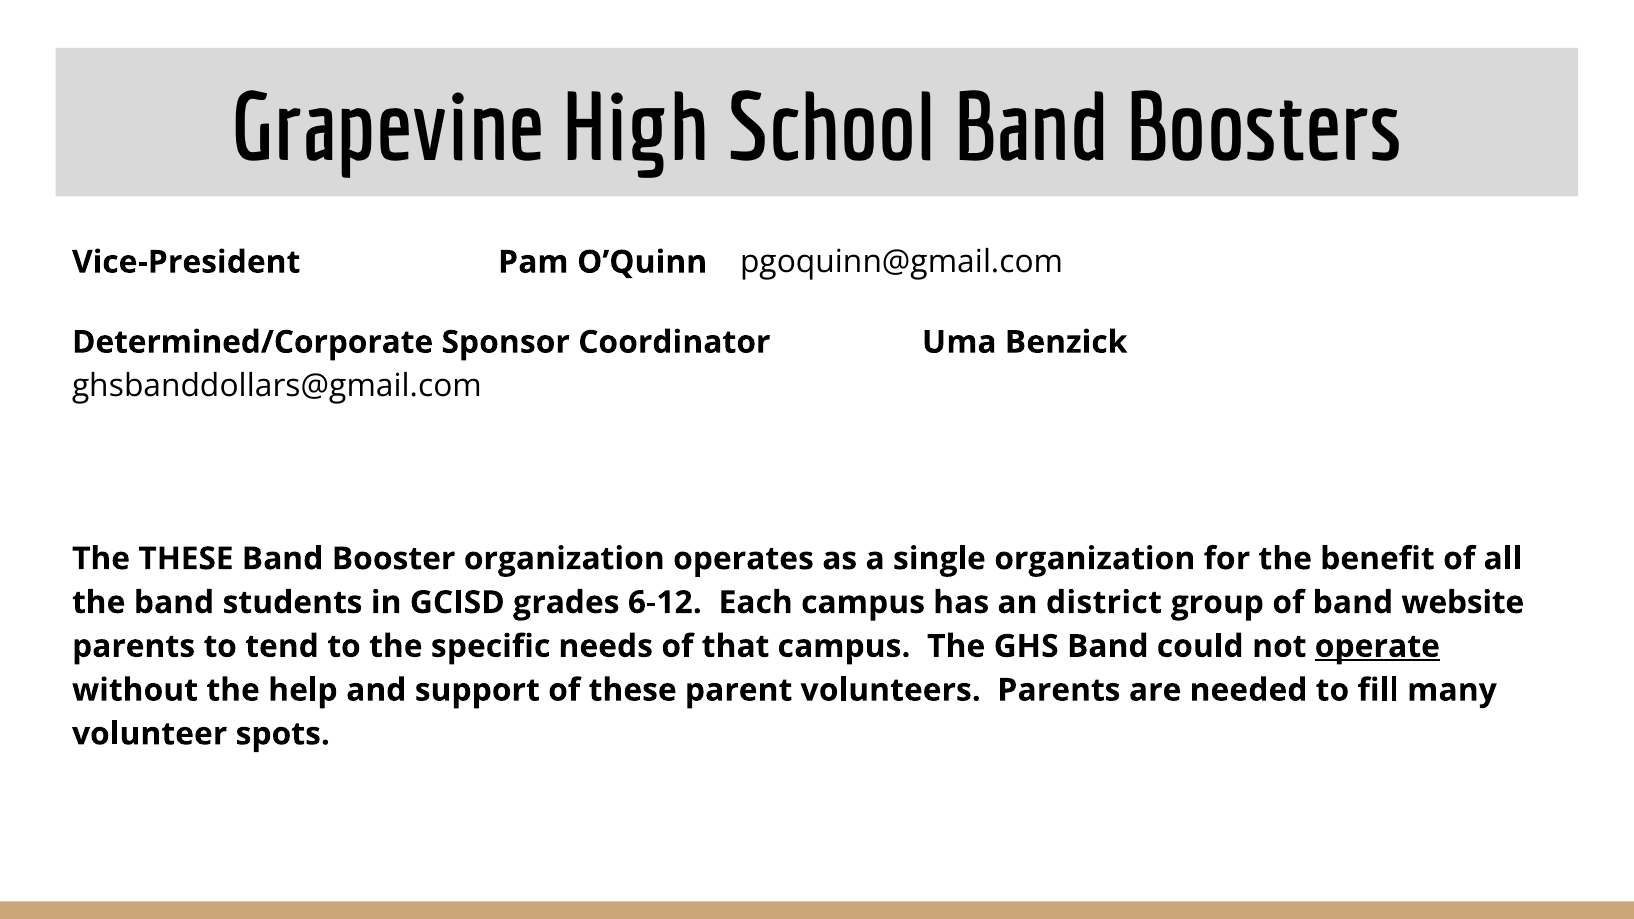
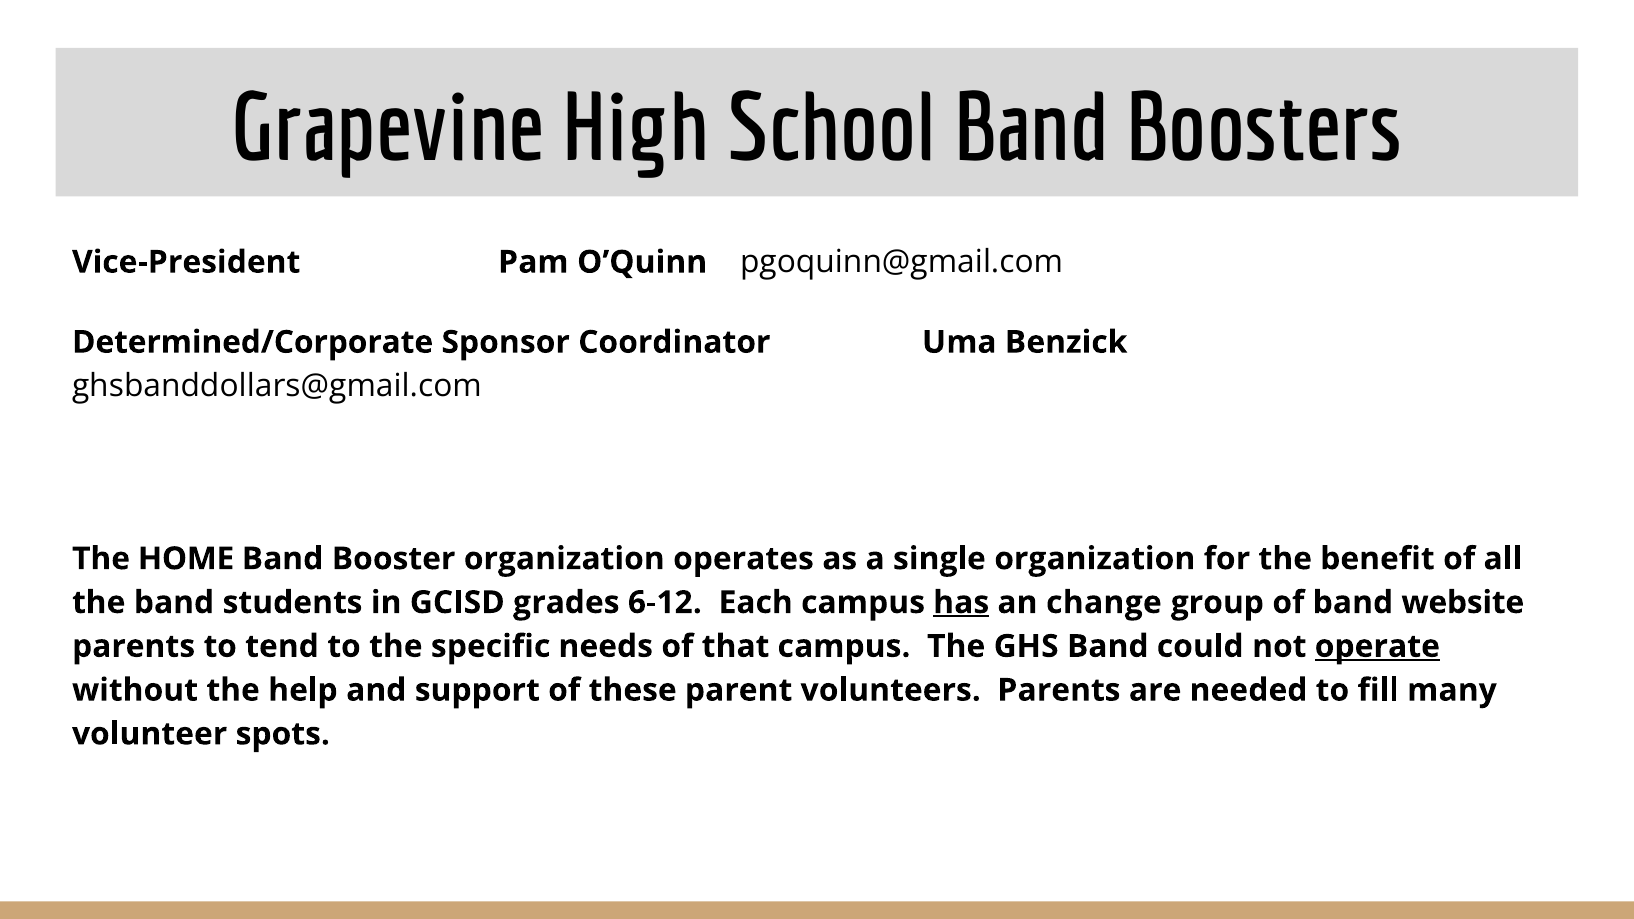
The THESE: THESE -> HOME
has underline: none -> present
district: district -> change
